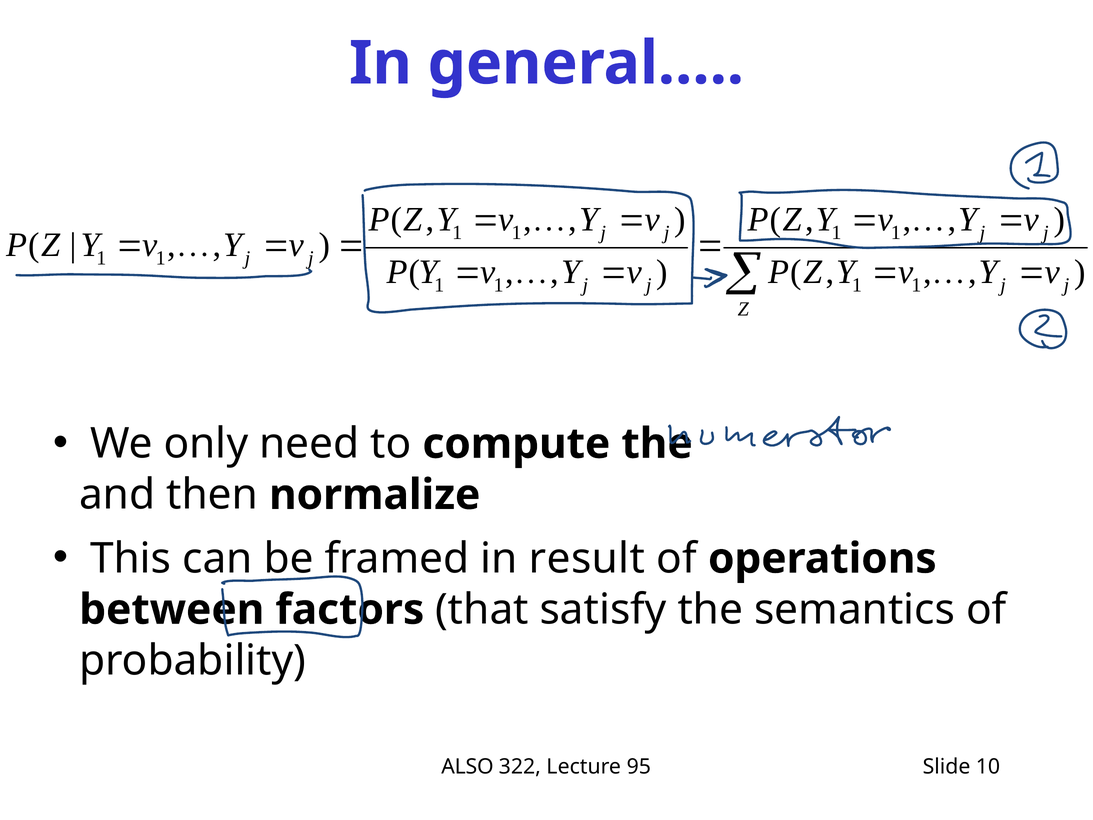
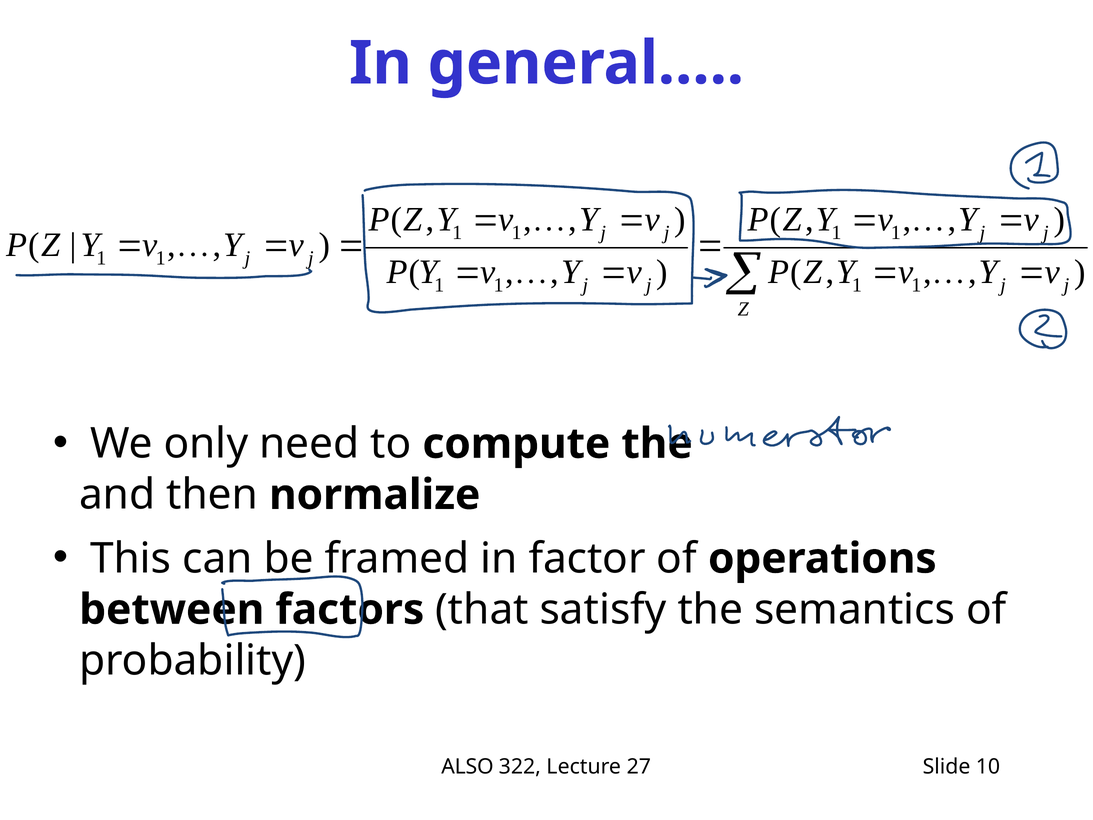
result: result -> factor
95: 95 -> 27
